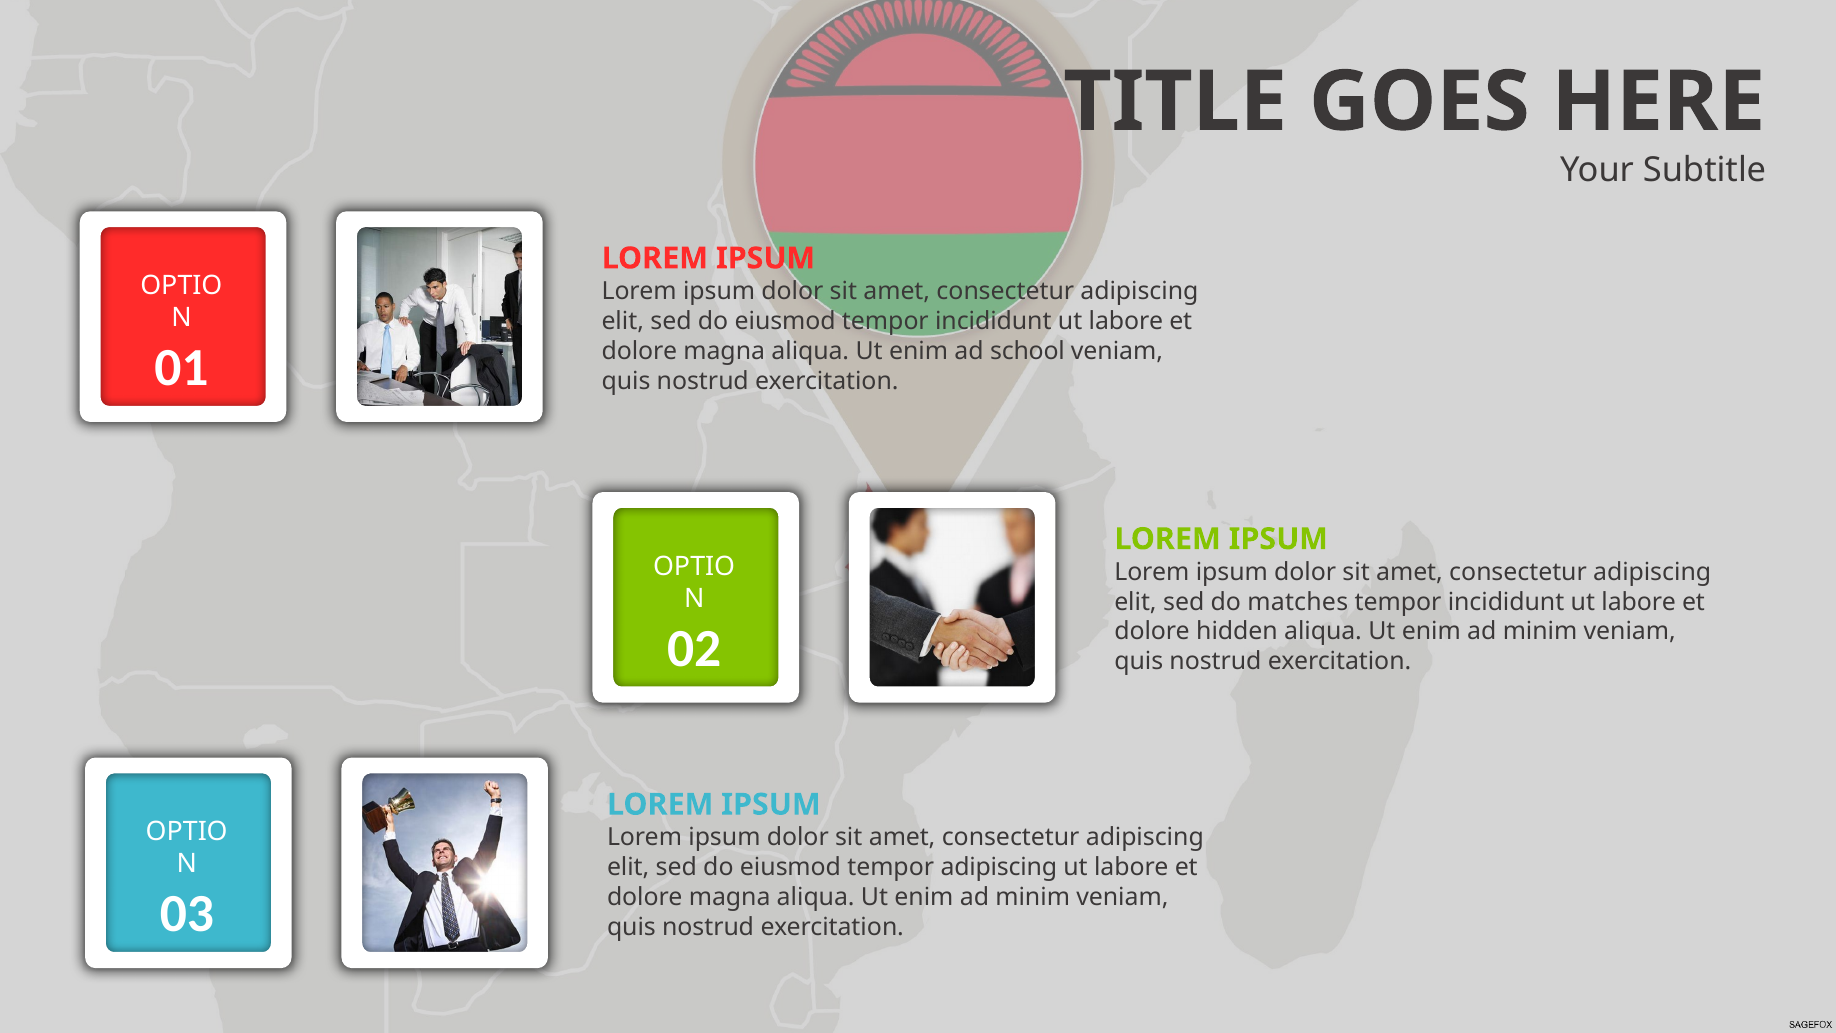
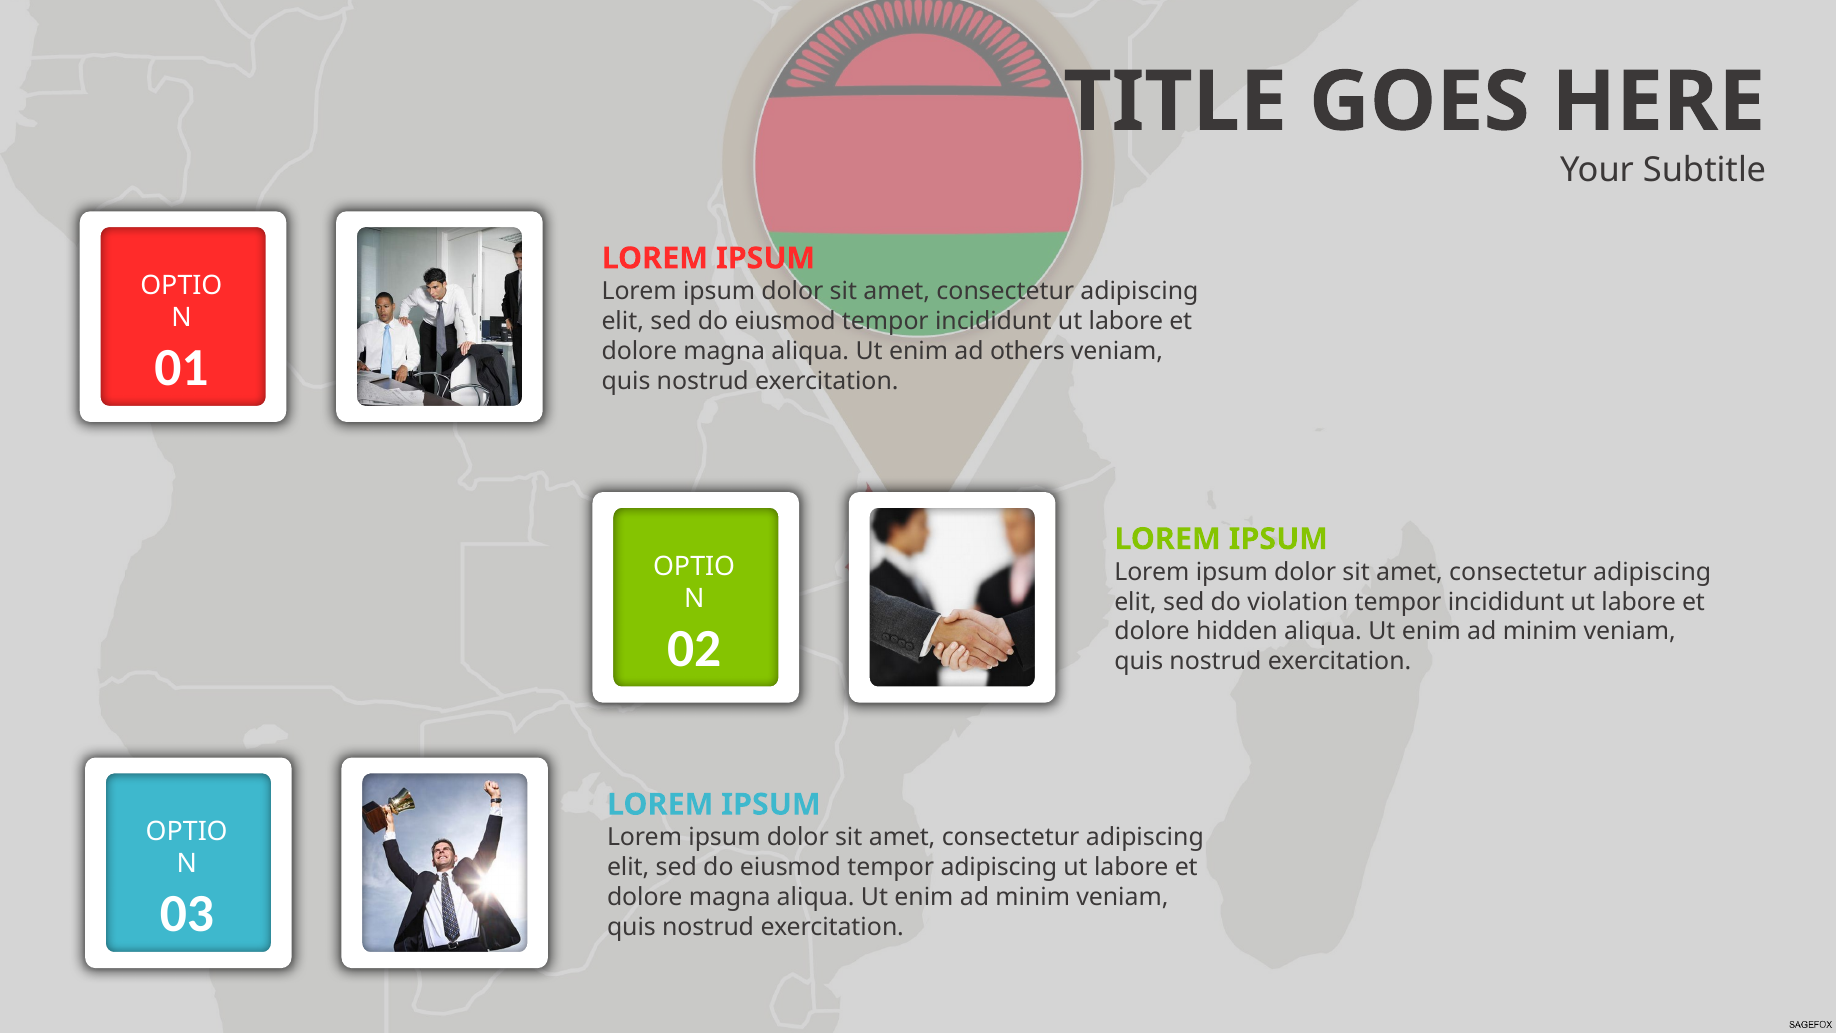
school: school -> others
matches: matches -> violation
